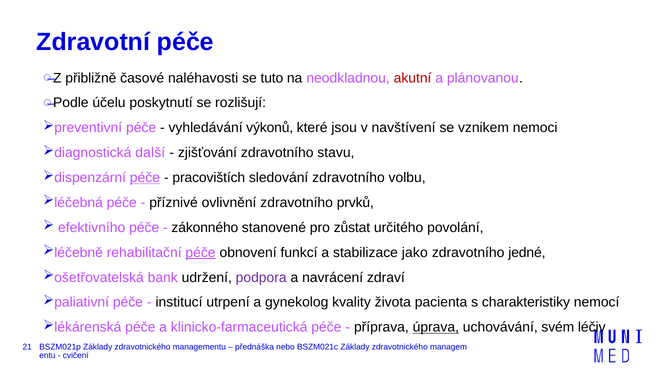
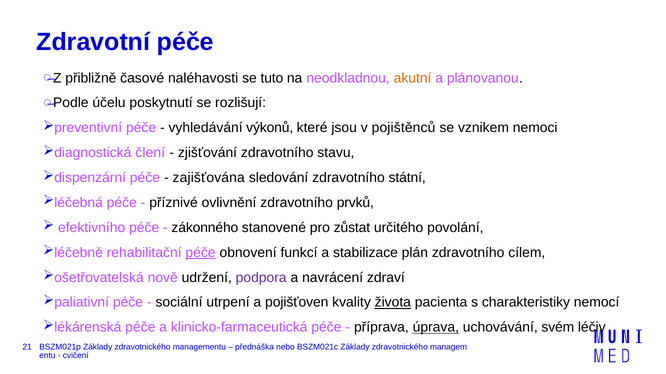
akutní colour: red -> orange
navštívení: navštívení -> pojištěnců
další: další -> člení
péče at (145, 178) underline: present -> none
pracovištích: pracovištích -> zajišťována
volbu: volbu -> státní
jako: jako -> plán
jedné: jedné -> cílem
bank: bank -> nově
institucí: institucí -> sociální
gynekolog: gynekolog -> pojišťoven
života underline: none -> present
